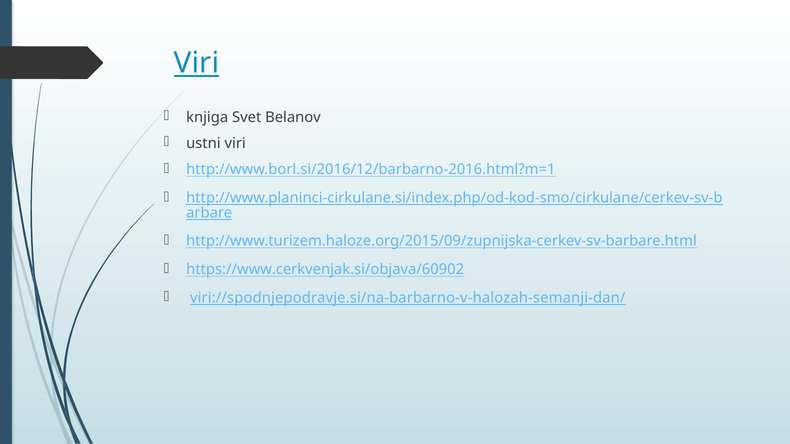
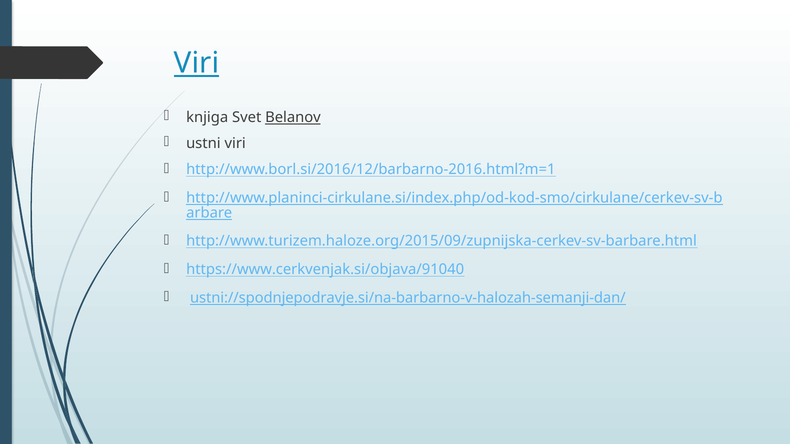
Belanov underline: none -> present
https://www.cerkvenjak.si/objava/60902: https://www.cerkvenjak.si/objava/60902 -> https://www.cerkvenjak.si/objava/91040
viri://spodnjepodravje.si/na-barbarno-v-halozah-semanji-dan/: viri://spodnjepodravje.si/na-barbarno-v-halozah-semanji-dan/ -> ustni://spodnjepodravje.si/na-barbarno-v-halozah-semanji-dan/
